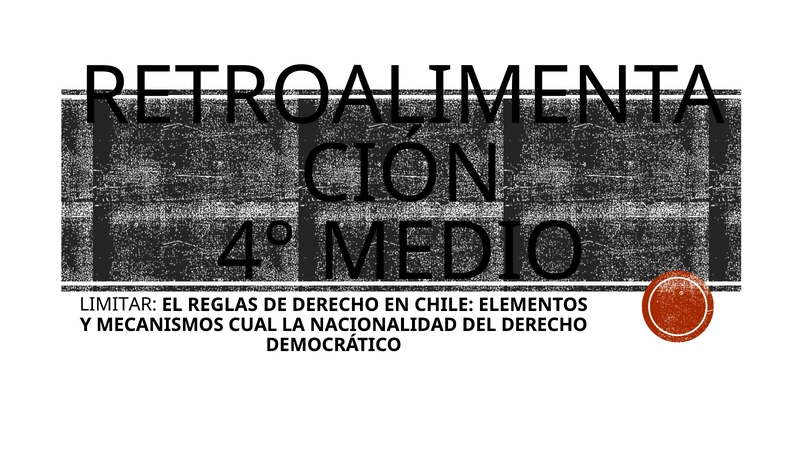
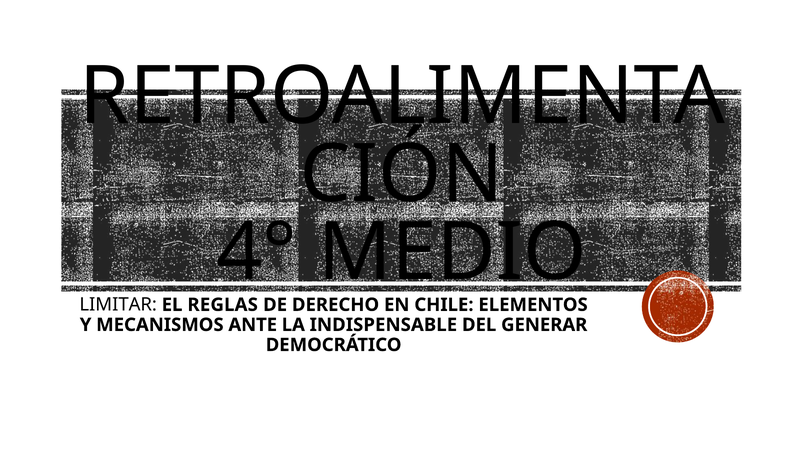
CUAL: CUAL -> ANTE
NACIONALIDAD: NACIONALIDAD -> INDISPENSABLE
DEL DERECHO: DERECHO -> GENERAR
